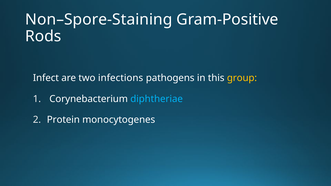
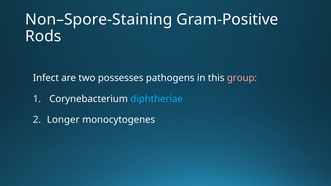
infections: infections -> possesses
group colour: yellow -> pink
Protein: Protein -> Longer
